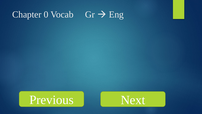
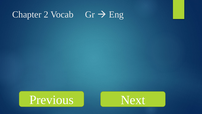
0: 0 -> 2
